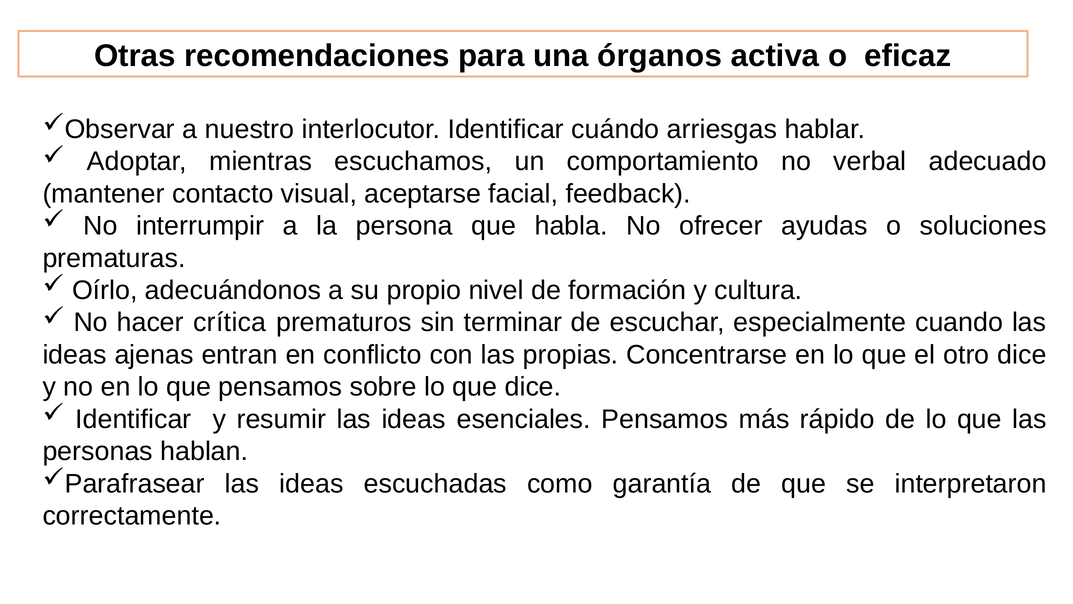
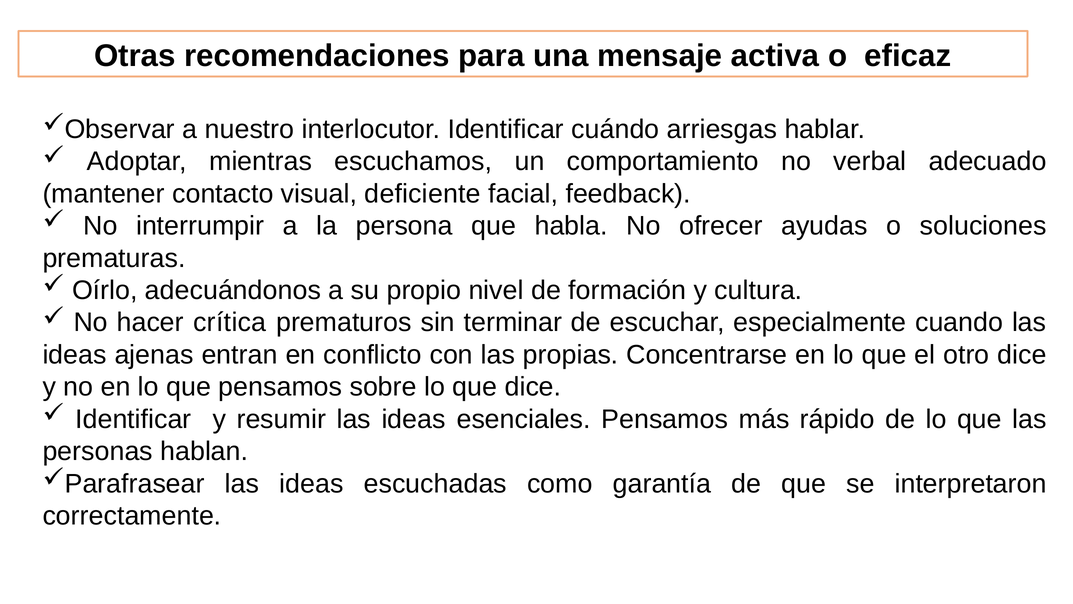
órganos: órganos -> mensaje
aceptarse: aceptarse -> deficiente
